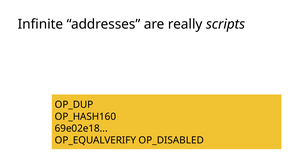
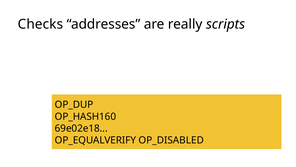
Infinite: Infinite -> Checks
